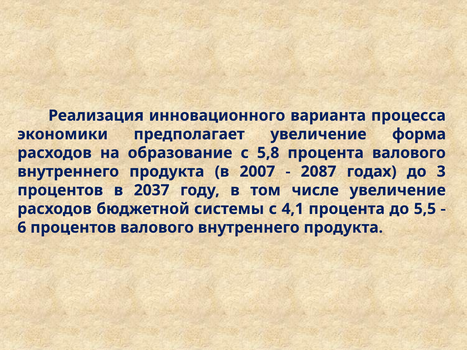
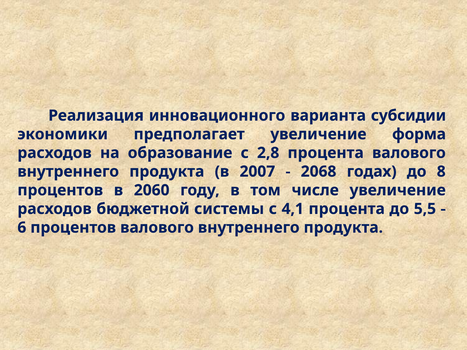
процесса: процесса -> субсидии
5,8: 5,8 -> 2,8
2087: 2087 -> 2068
3: 3 -> 8
2037: 2037 -> 2060
